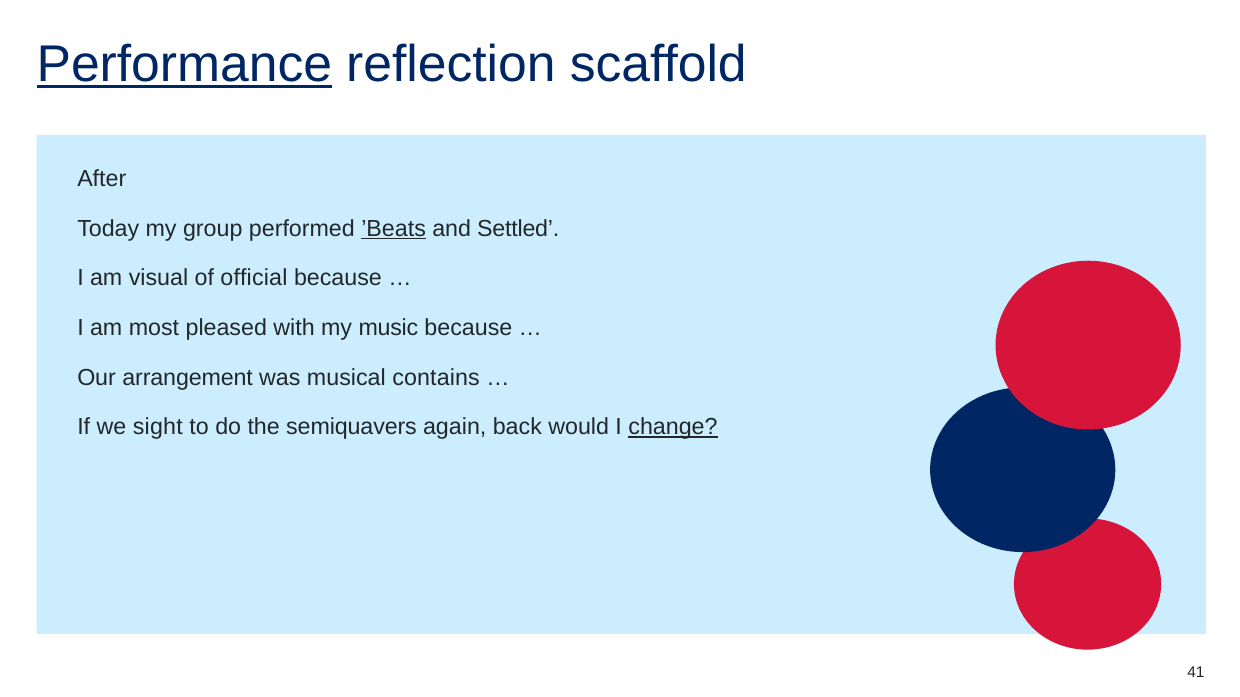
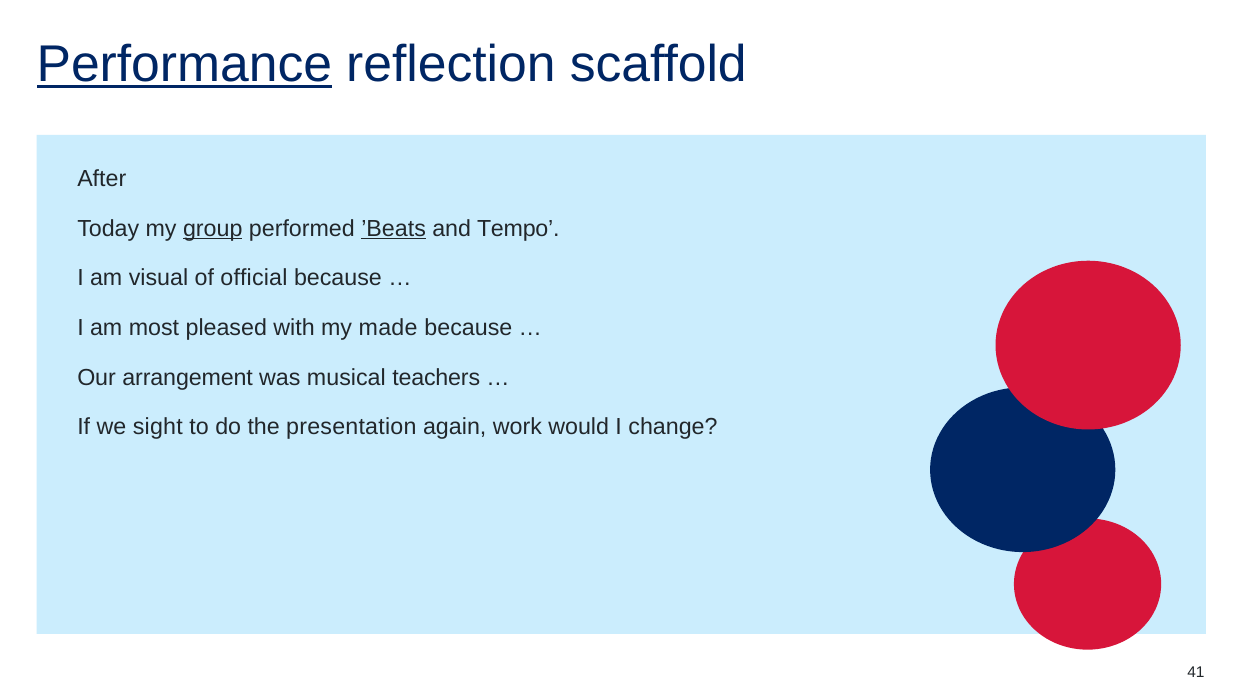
group underline: none -> present
Settled: Settled -> Tempo
music: music -> made
contains: contains -> teachers
semiquavers: semiquavers -> presentation
back: back -> work
change underline: present -> none
